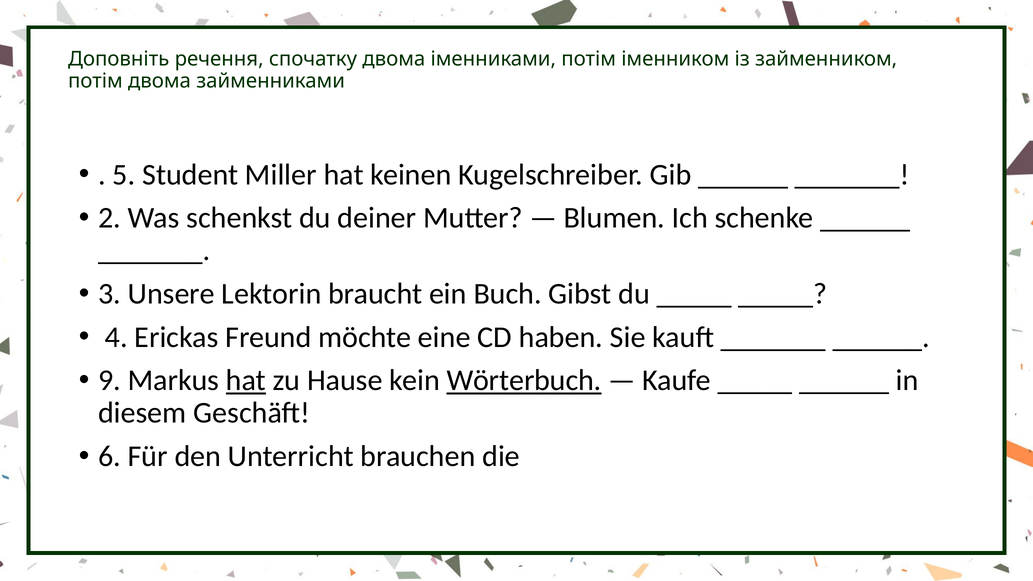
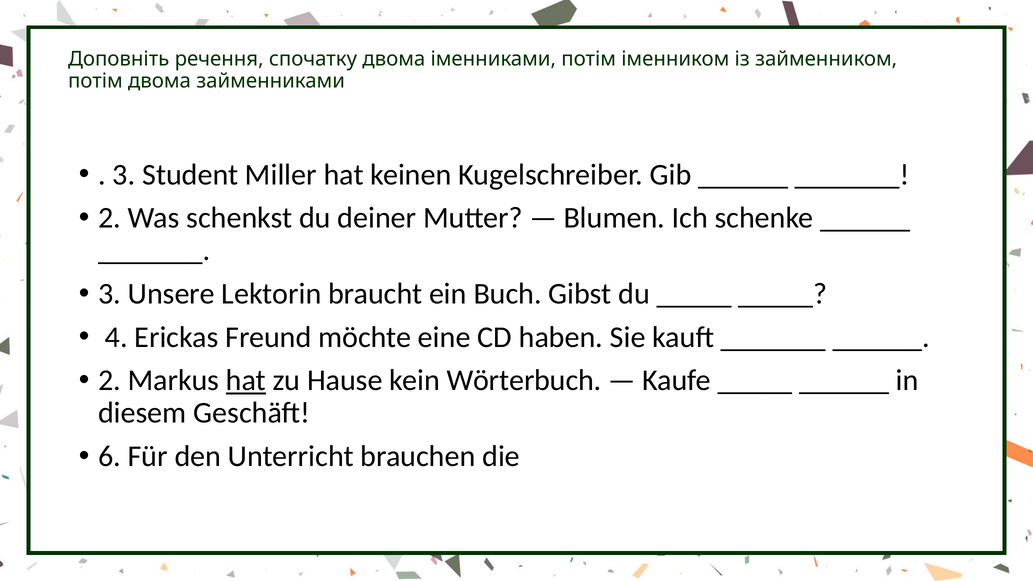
5 at (124, 175): 5 -> 3
9 at (110, 380): 9 -> 2
Wörterbuch underline: present -> none
